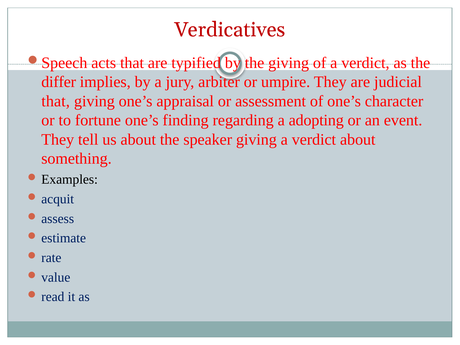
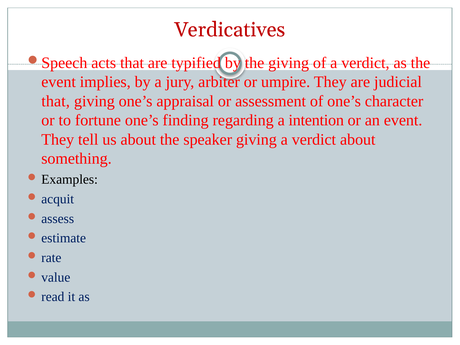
differ at (59, 82): differ -> event
adopting: adopting -> intention
